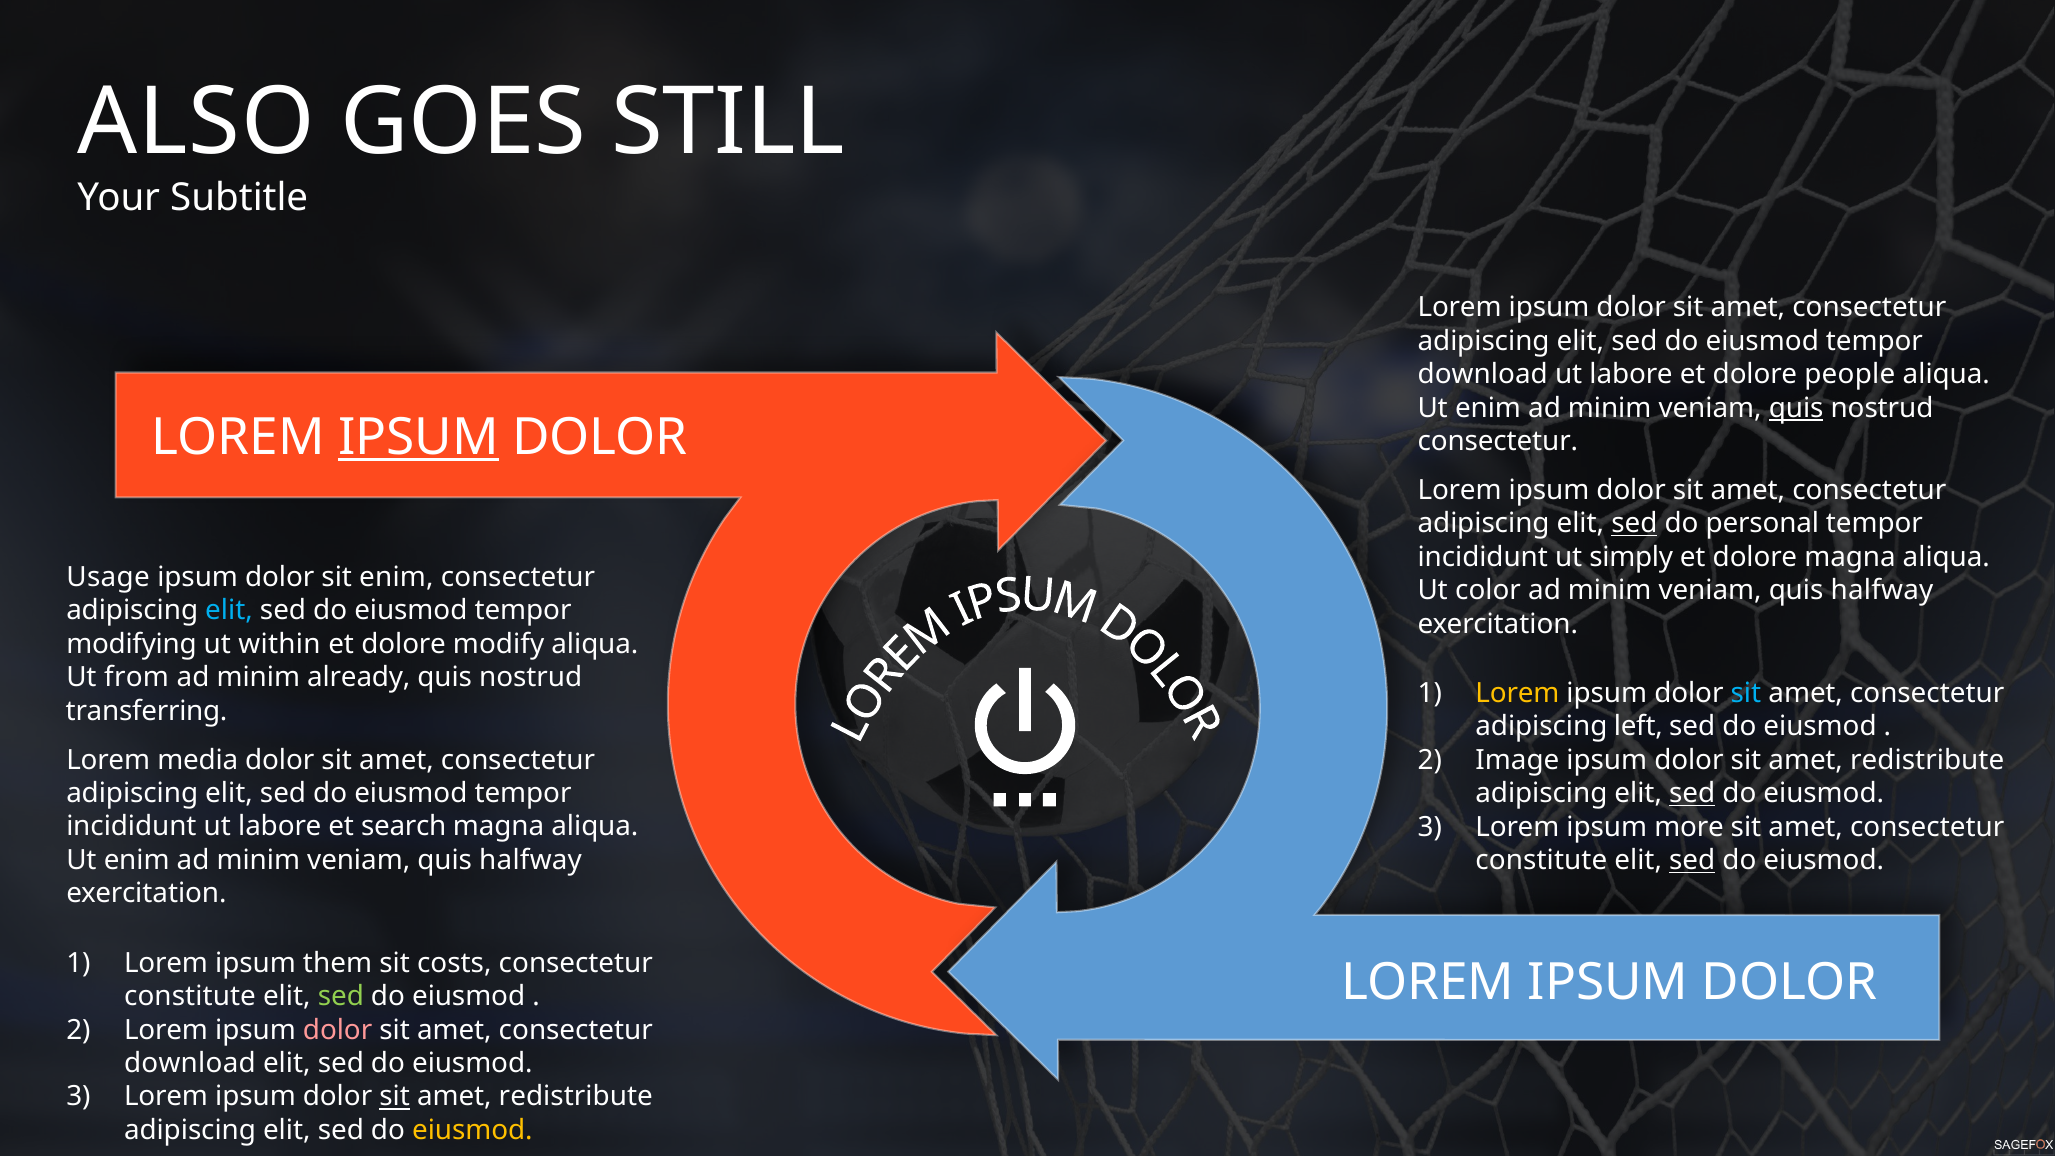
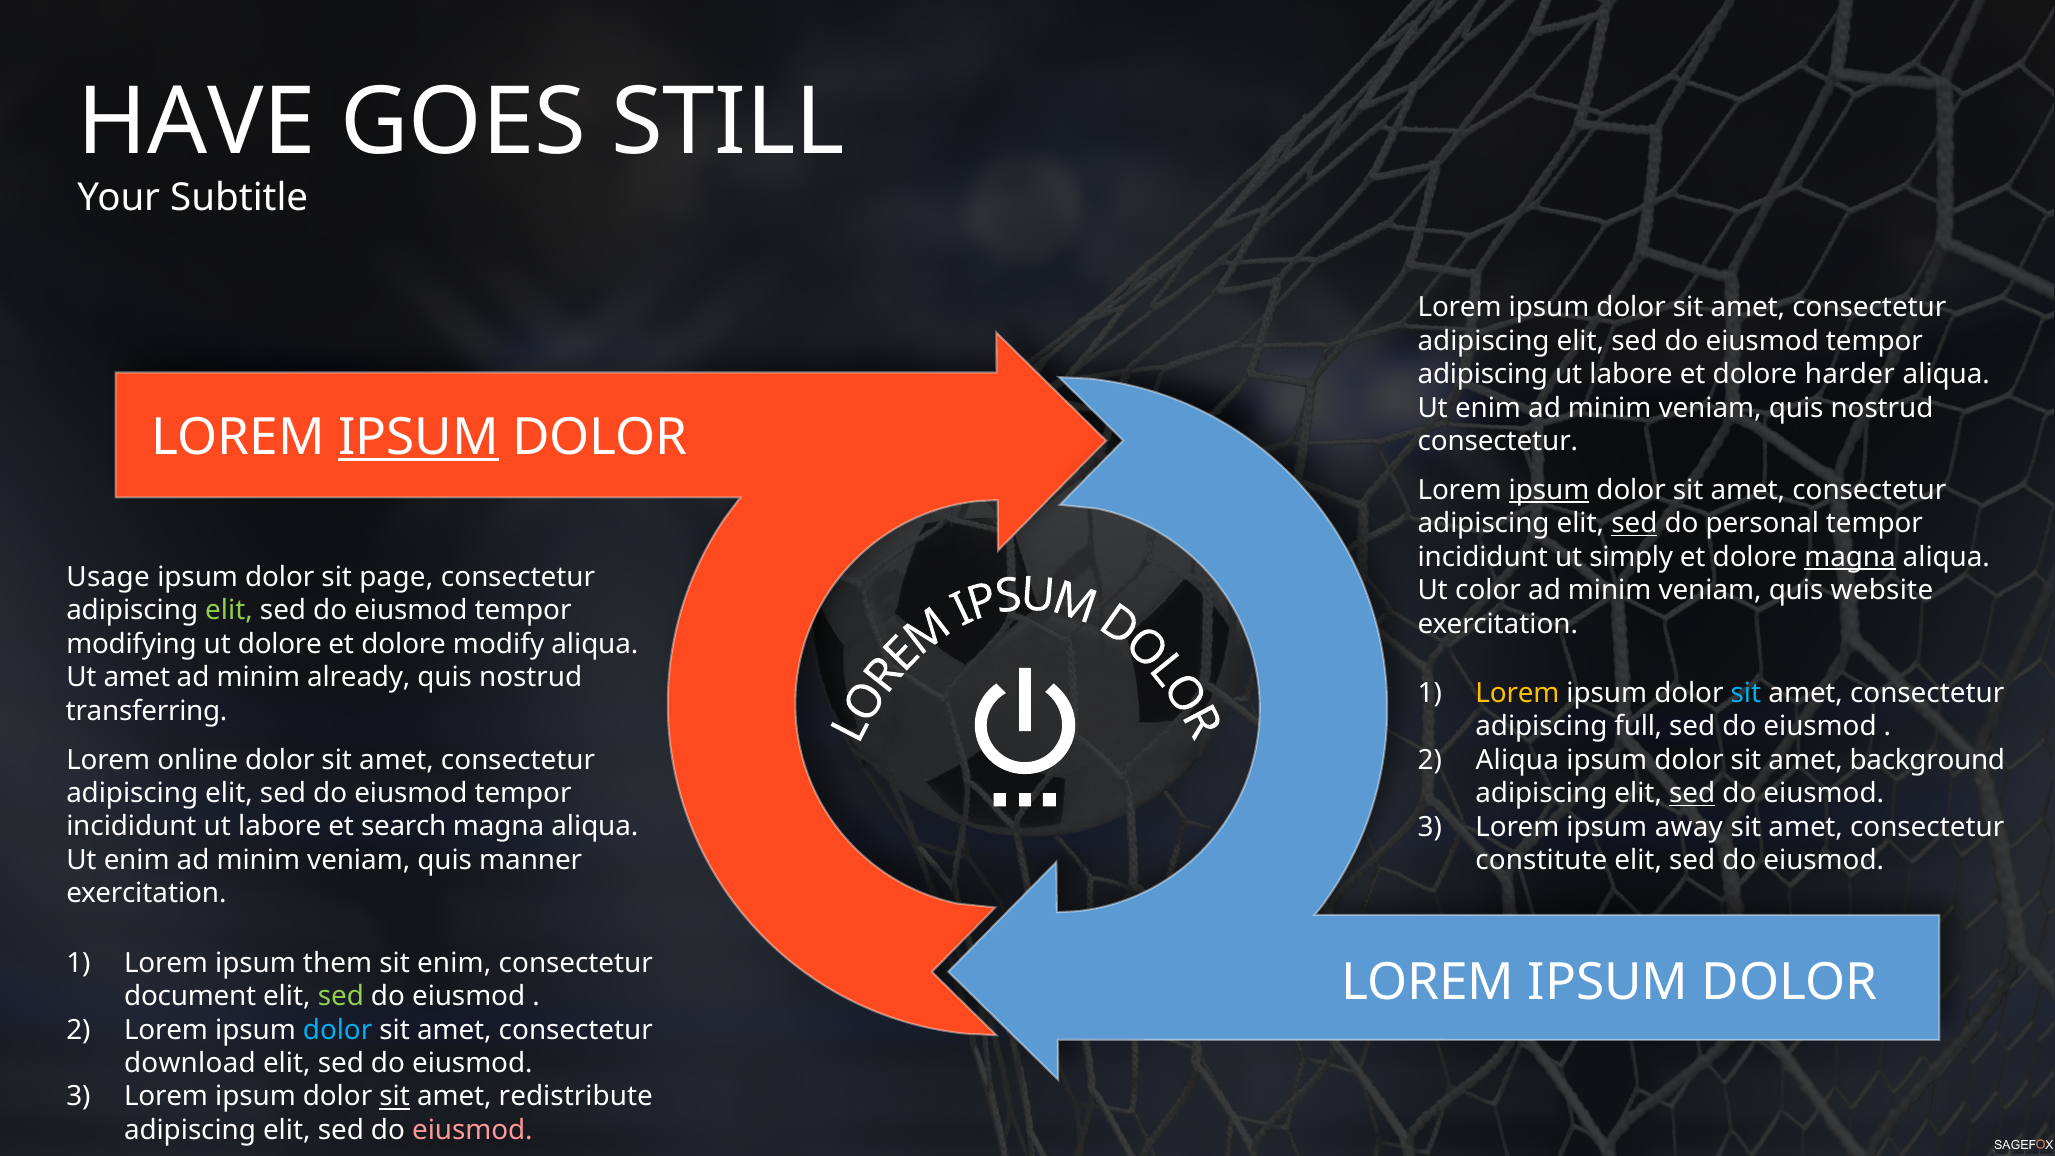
ALSO: ALSO -> HAVE
download at (1483, 374): download -> adipiscing
people: people -> harder
quis at (1796, 408) underline: present -> none
ipsum at (1549, 490) underline: none -> present
magna at (1850, 557) underline: none -> present
sit enim: enim -> page
halfway at (1882, 590): halfway -> website
elit at (229, 611) colour: light blue -> light green
ut within: within -> dolore
Ut from: from -> amet
left: left -> full
media: media -> online
Image at (1517, 760): Image -> Aliqua
redistribute at (1927, 760): redistribute -> background
more: more -> away
halfway at (531, 860): halfway -> manner
sed at (1692, 860) underline: present -> none
sit costs: costs -> enim
constitute at (190, 996): constitute -> document
dolor at (338, 1030) colour: pink -> light blue
eiusmod at (472, 1130) colour: yellow -> pink
